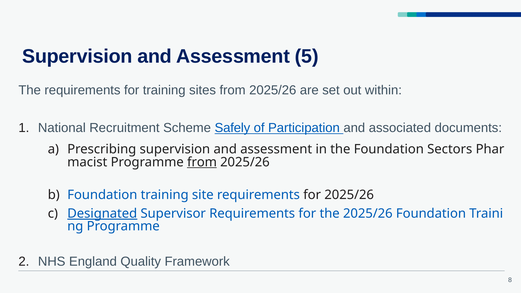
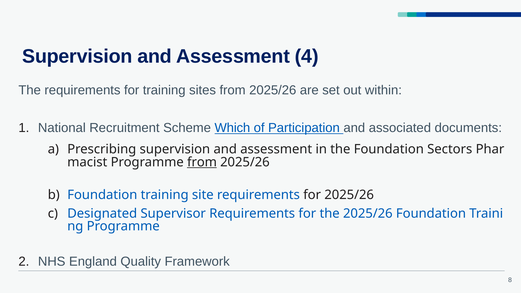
5: 5 -> 4
Safely: Safely -> Which
Designated underline: present -> none
